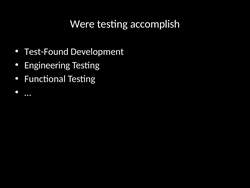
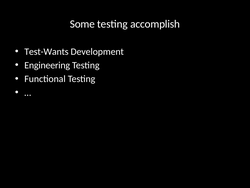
Were: Were -> Some
Test-Found: Test-Found -> Test-Wants
